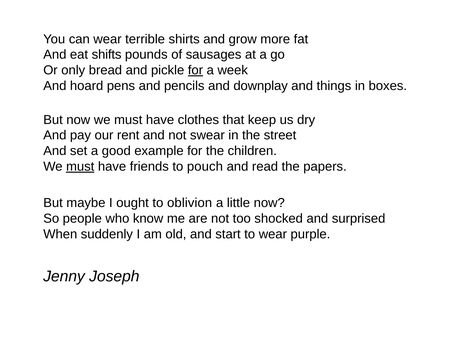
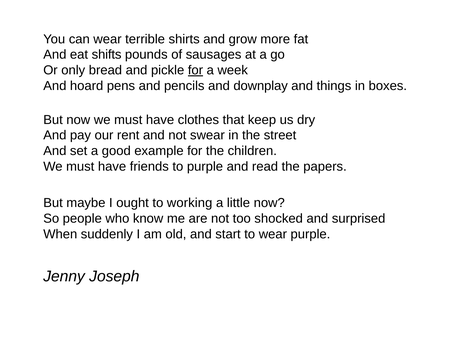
must at (80, 167) underline: present -> none
to pouch: pouch -> purple
oblivion: oblivion -> working
